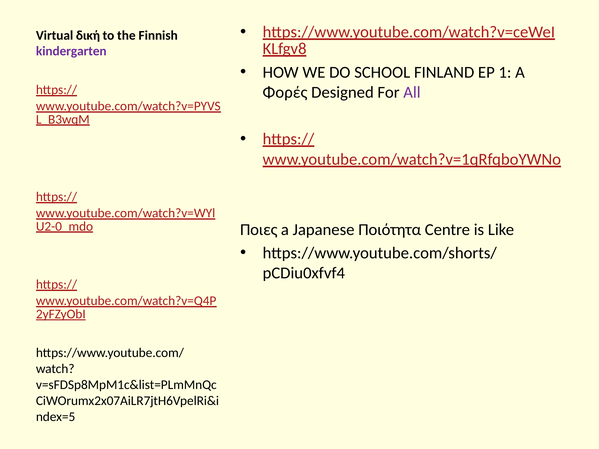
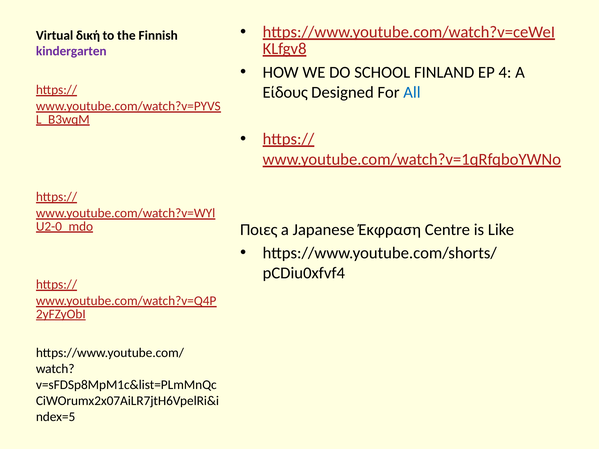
1: 1 -> 4
Φορές: Φορές -> Είδους
All colour: purple -> blue
Ποιότητα: Ποιότητα -> Έκφραση
